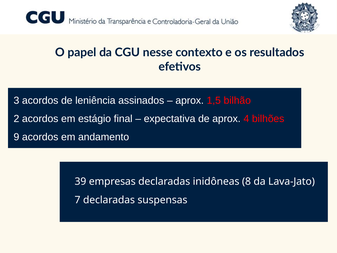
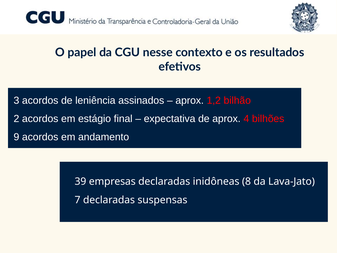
1,5: 1,5 -> 1,2
